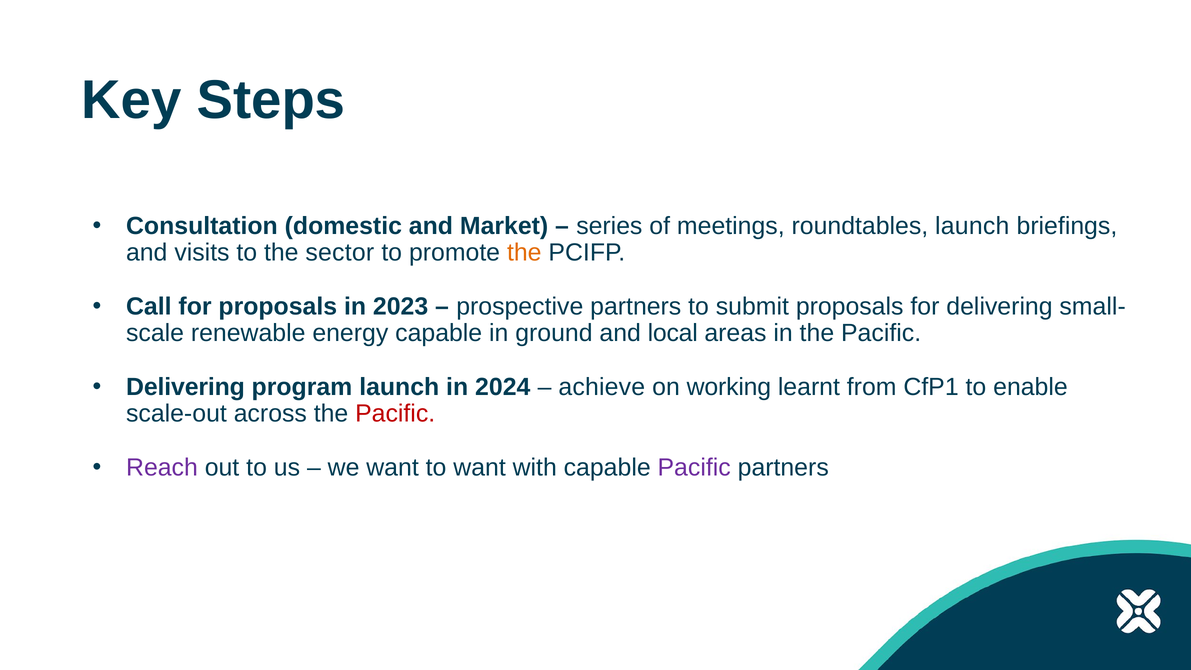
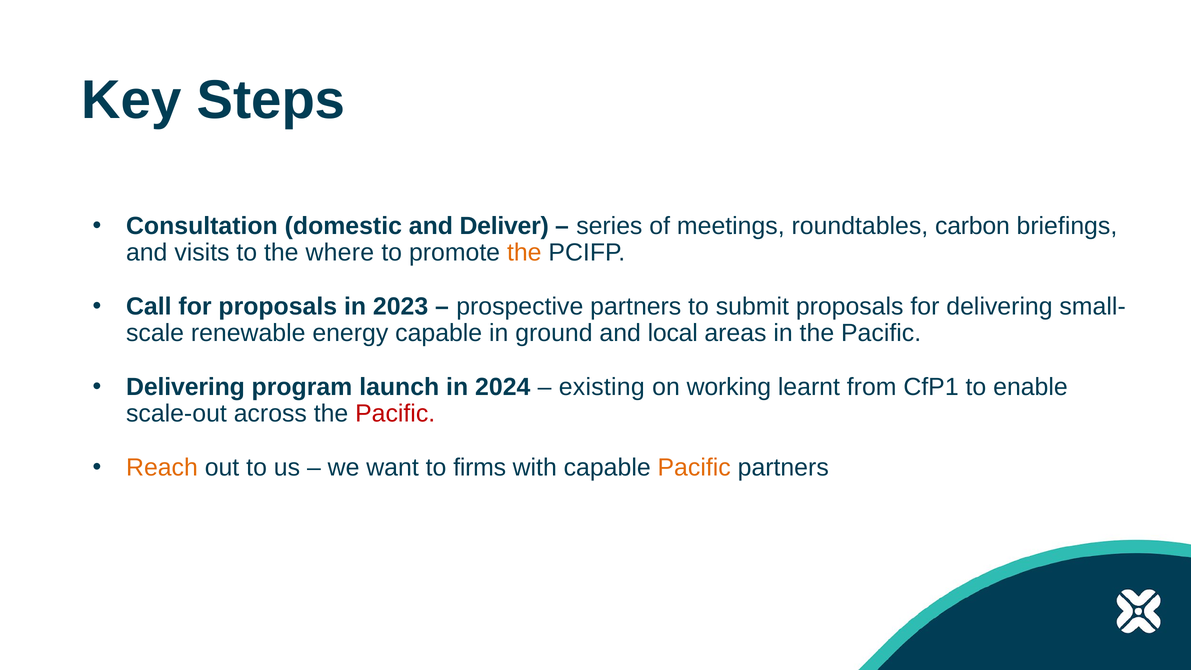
Market: Market -> Deliver
roundtables launch: launch -> carbon
sector: sector -> where
achieve: achieve -> existing
Reach colour: purple -> orange
to want: want -> firms
Pacific at (694, 467) colour: purple -> orange
